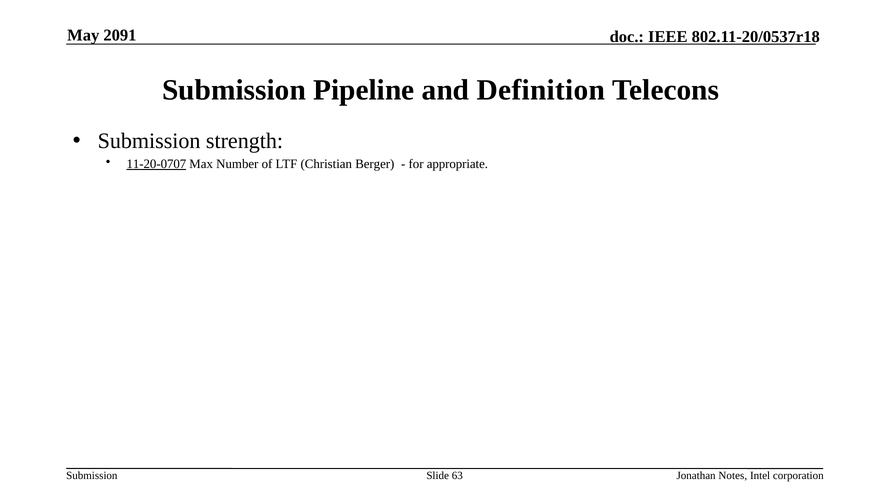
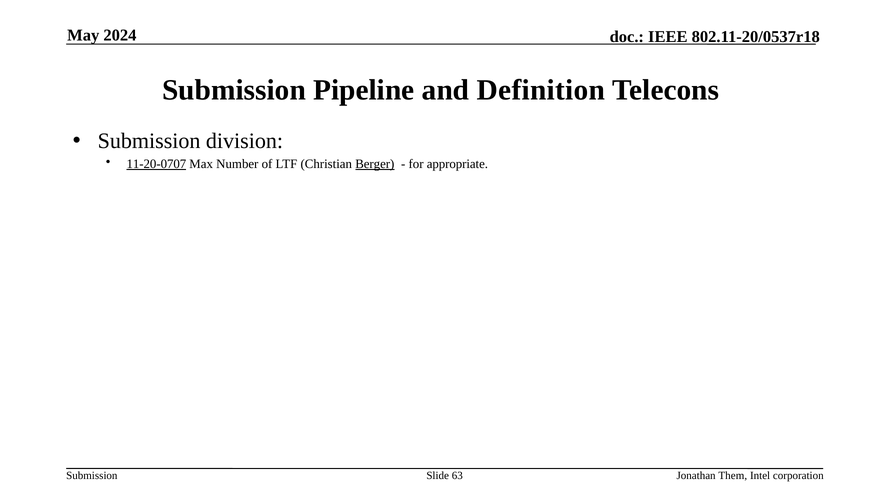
2091: 2091 -> 2024
strength: strength -> division
Berger underline: none -> present
Notes: Notes -> Them
